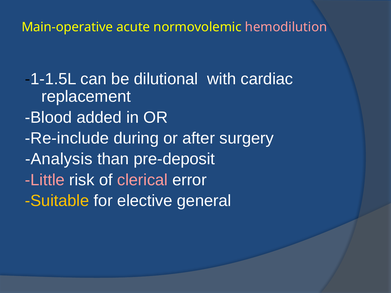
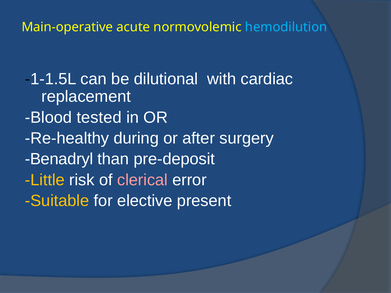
hemodilution colour: pink -> light blue
added: added -> tested
Re-include: Re-include -> Re-healthy
Analysis: Analysis -> Benadryl
Little colour: pink -> yellow
general: general -> present
